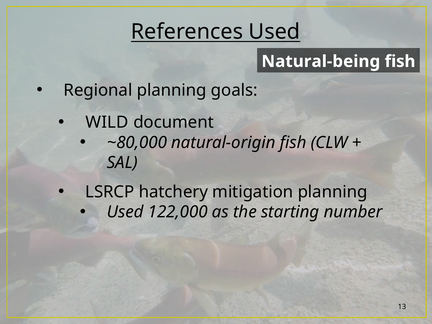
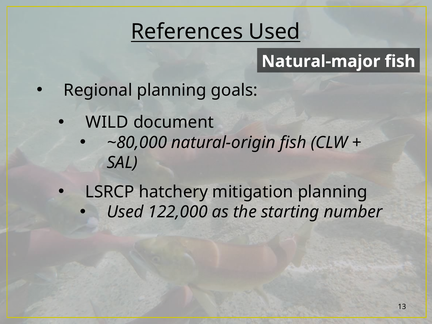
Natural-being: Natural-being -> Natural-major
